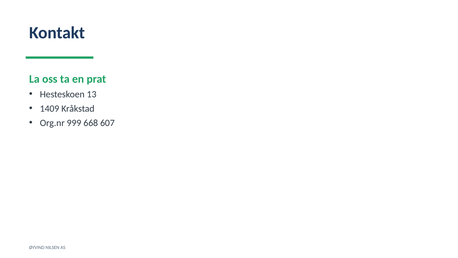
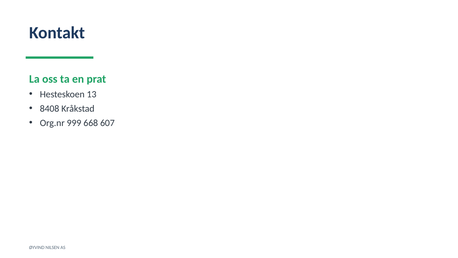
1409: 1409 -> 8408
